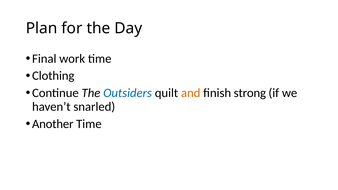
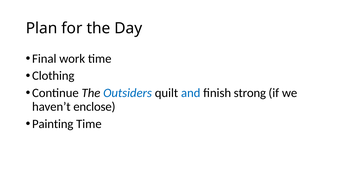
and colour: orange -> blue
snarled: snarled -> enclose
Another: Another -> Painting
